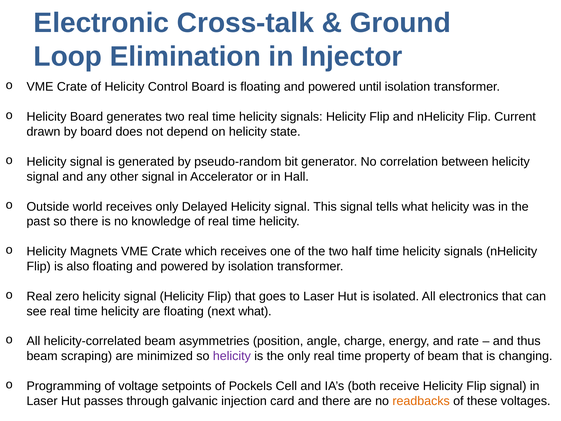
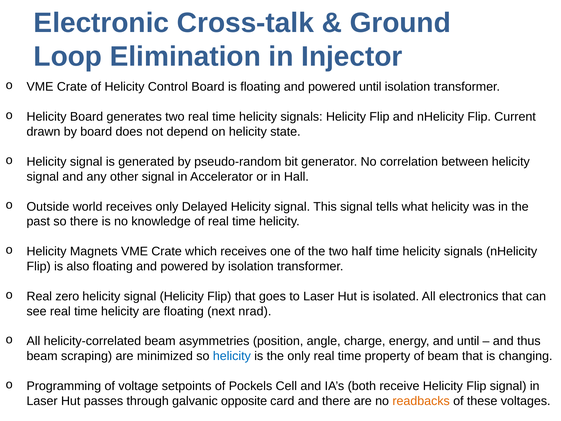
next what: what -> nrad
and rate: rate -> until
helicity at (232, 356) colour: purple -> blue
injection: injection -> opposite
